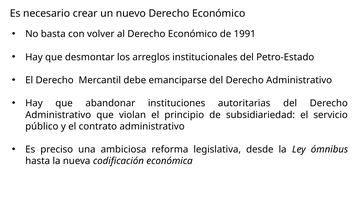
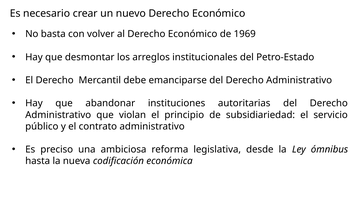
1991: 1991 -> 1969
